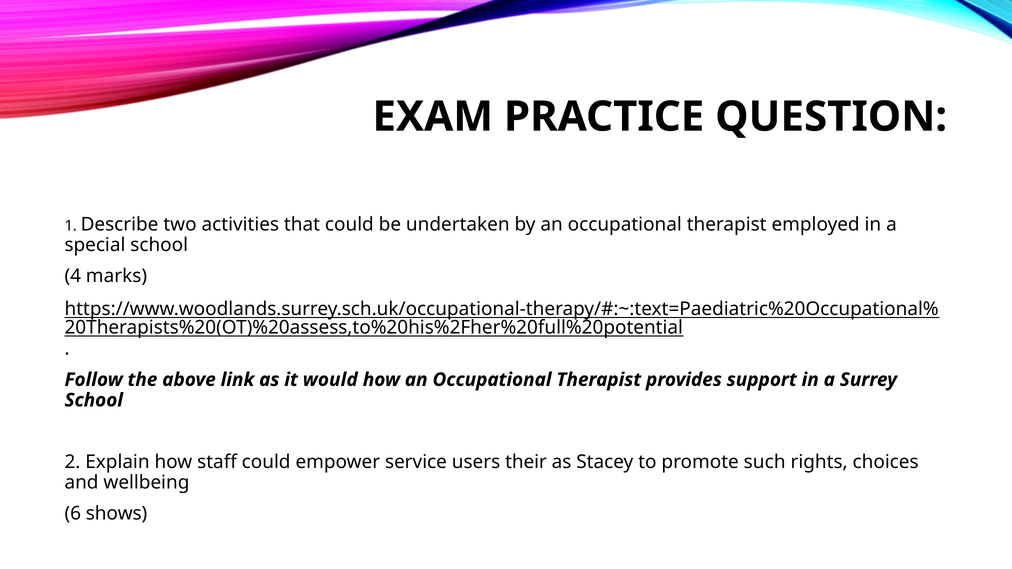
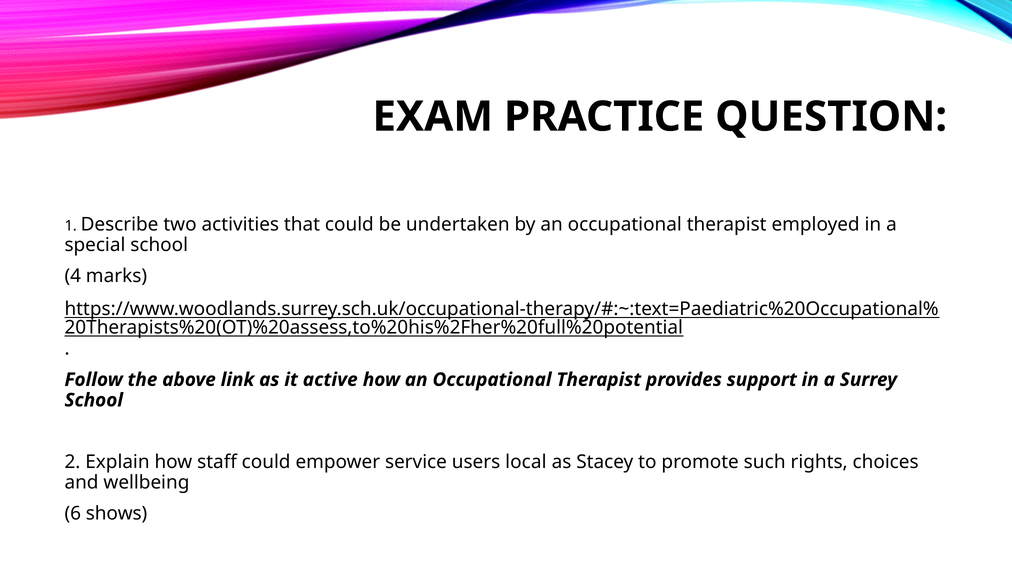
would: would -> active
their: their -> local
